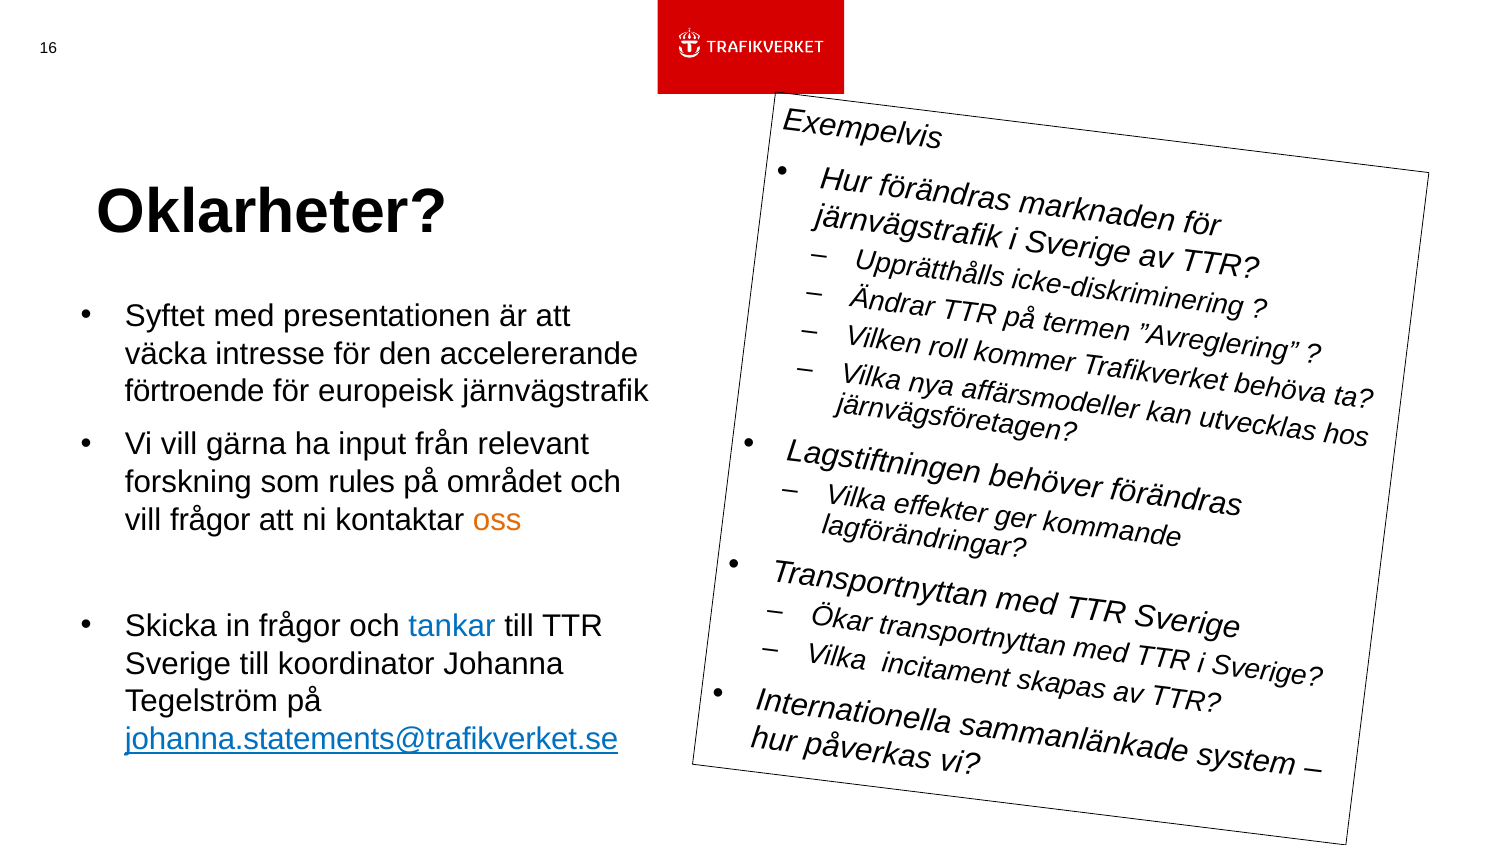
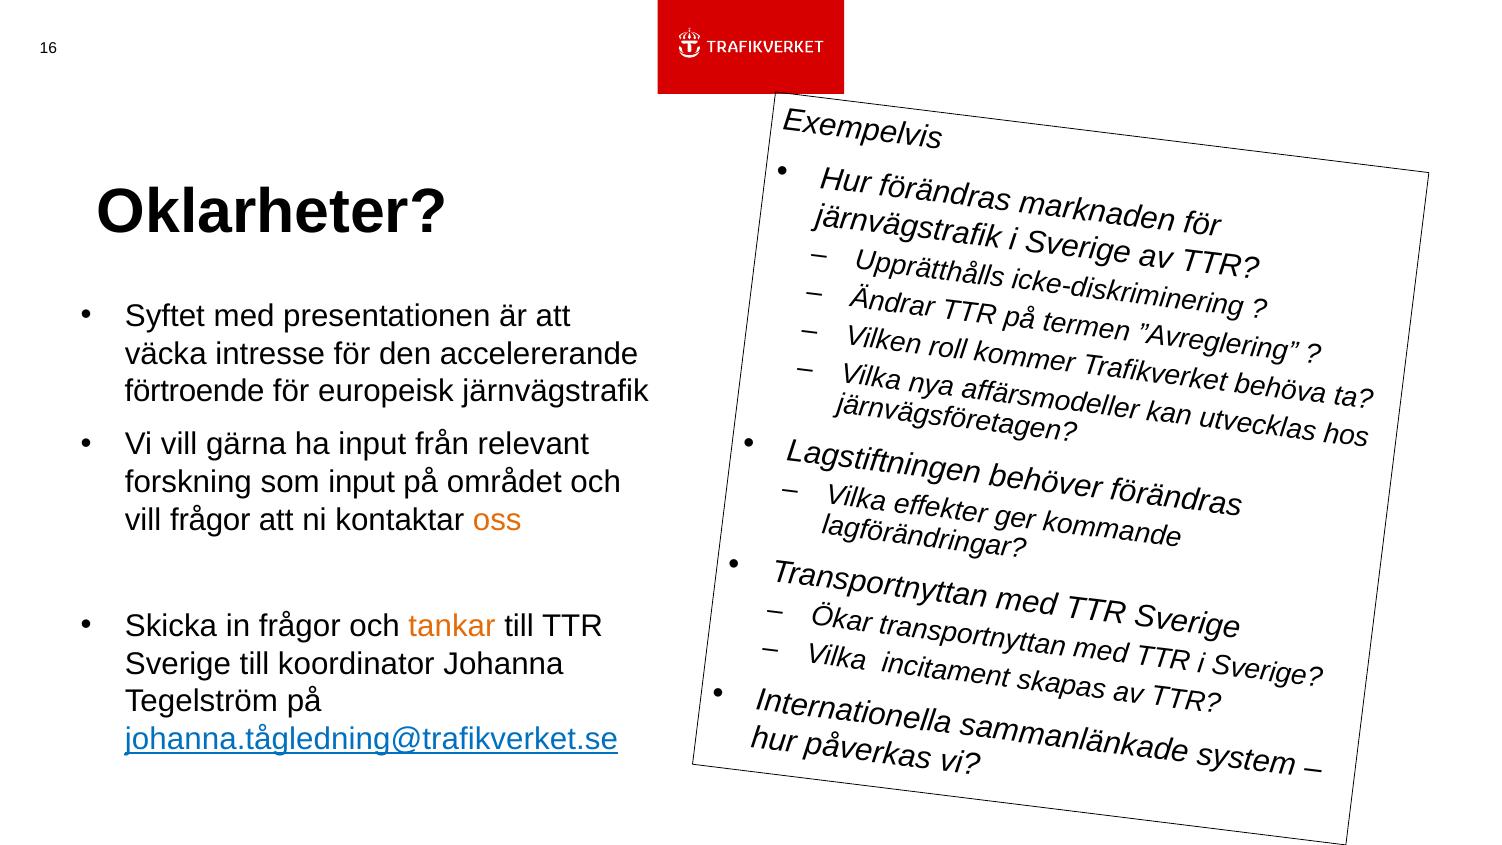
som rules: rules -> input
tankar colour: blue -> orange
johanna.statements@trafikverket.se: johanna.statements@trafikverket.se -> johanna.tågledning@trafikverket.se
